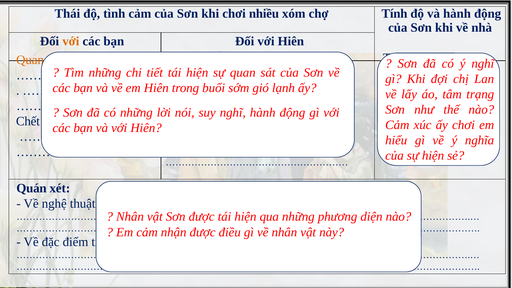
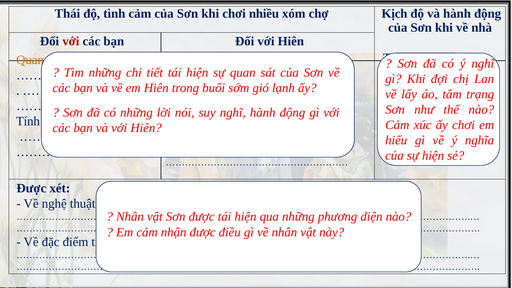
chợ Tính: Tính -> Kịch
với at (71, 41) colour: orange -> red
Chết at (28, 121): Chết -> Tính
Quán at (31, 188): Quán -> Được
